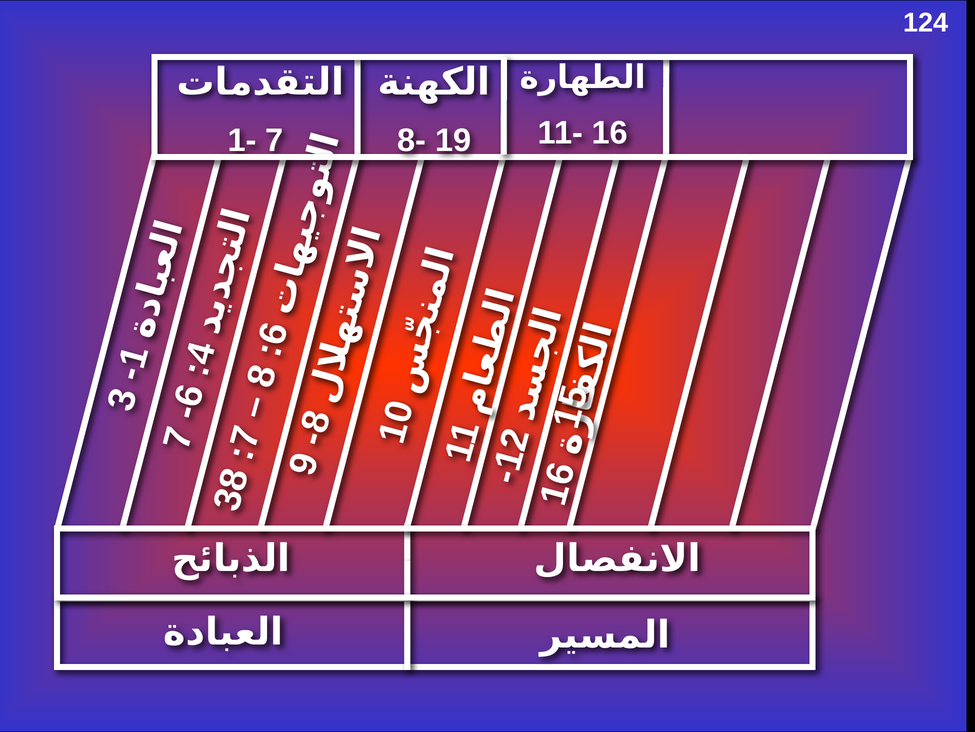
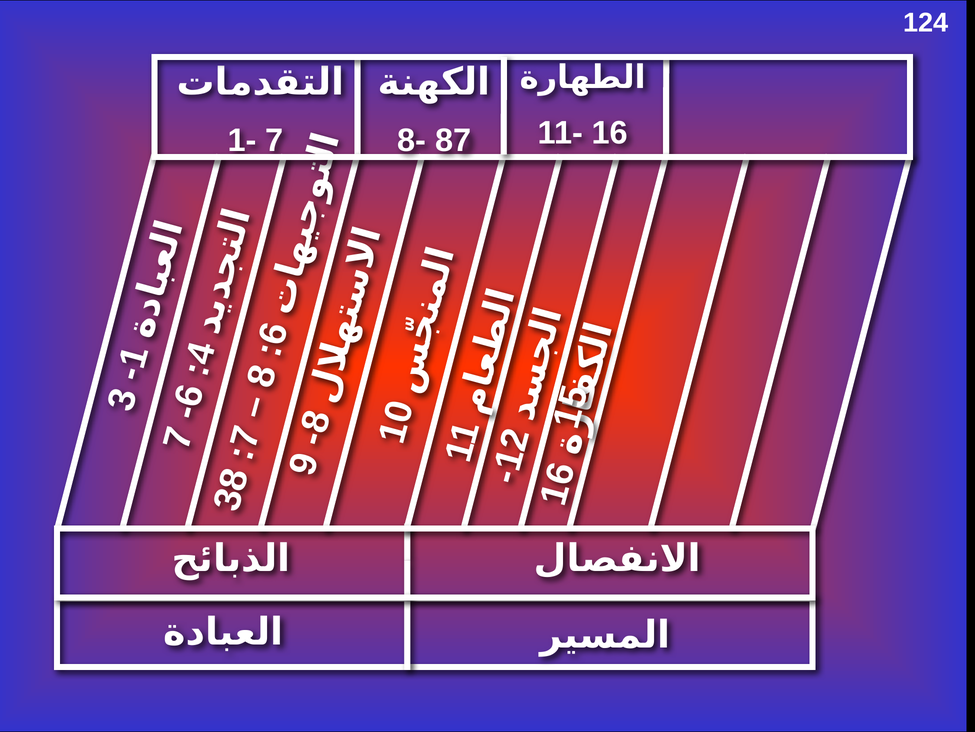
19: 19 -> 87
